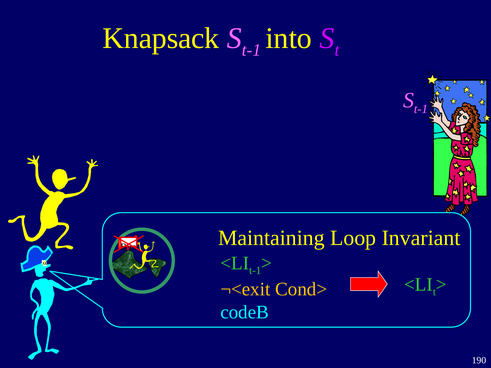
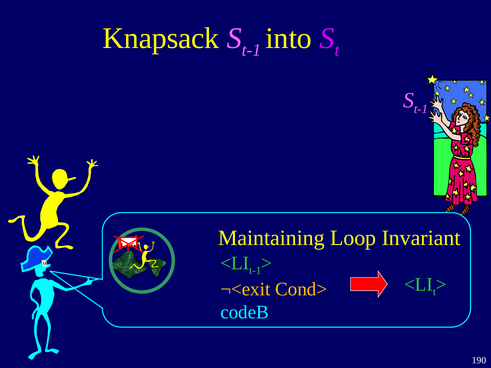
Bits: Bits -> Left
